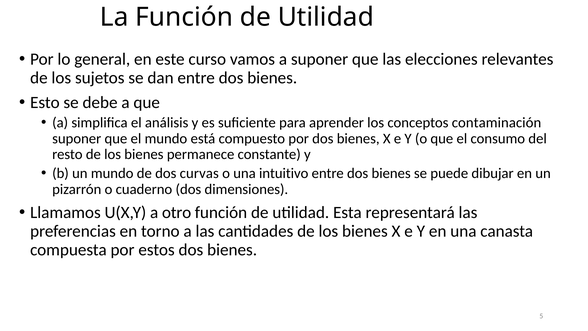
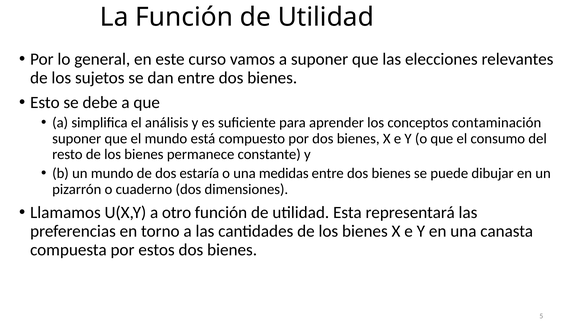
curvas: curvas -> estaría
intuitivo: intuitivo -> medidas
